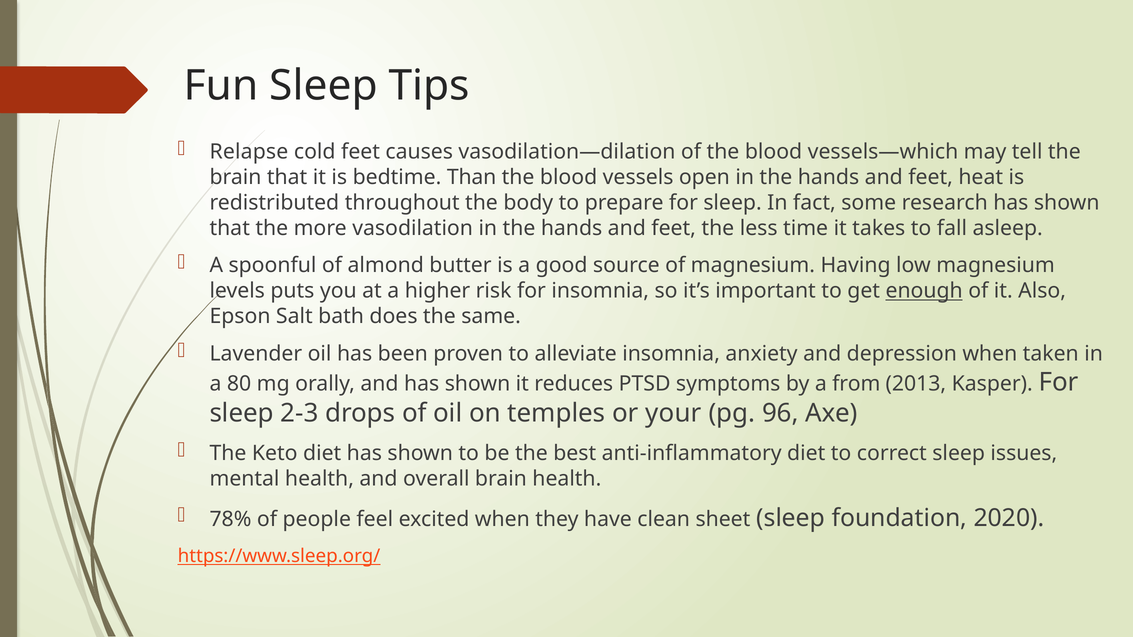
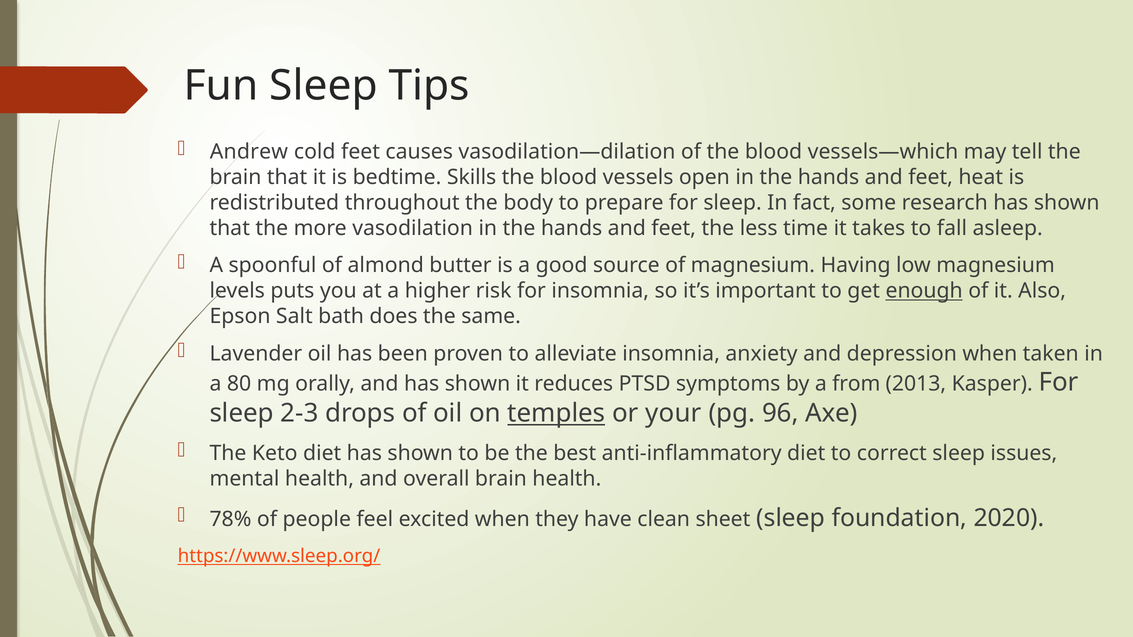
Relapse: Relapse -> Andrew
Than: Than -> Skills
temples underline: none -> present
